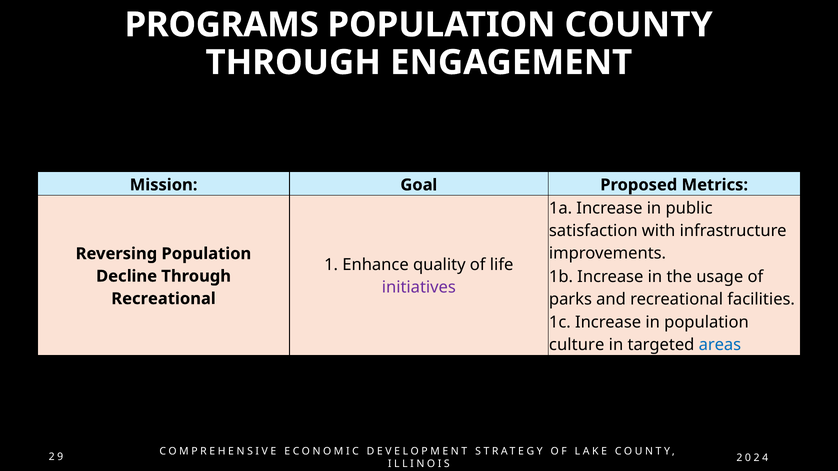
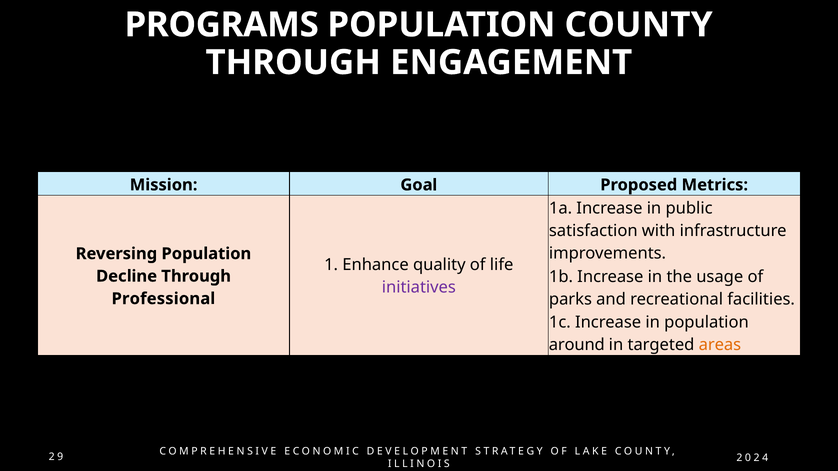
Recreational at (164, 299): Recreational -> Professional
culture: culture -> around
areas colour: blue -> orange
